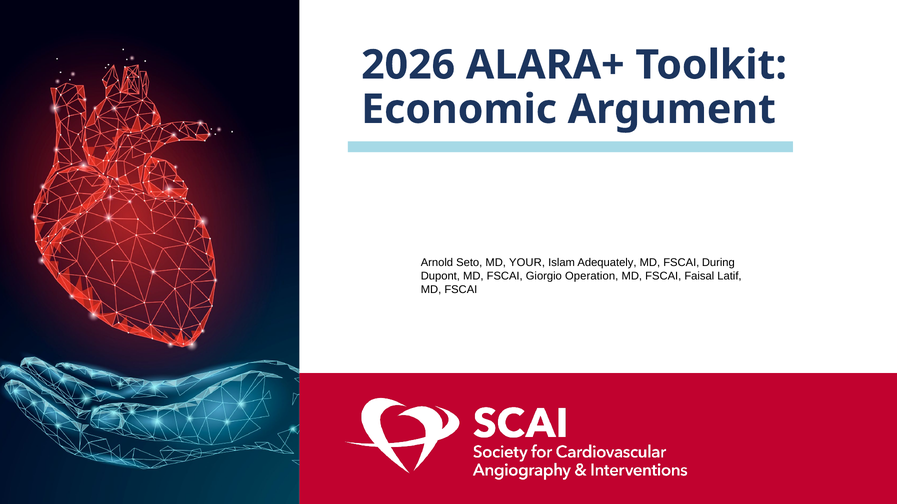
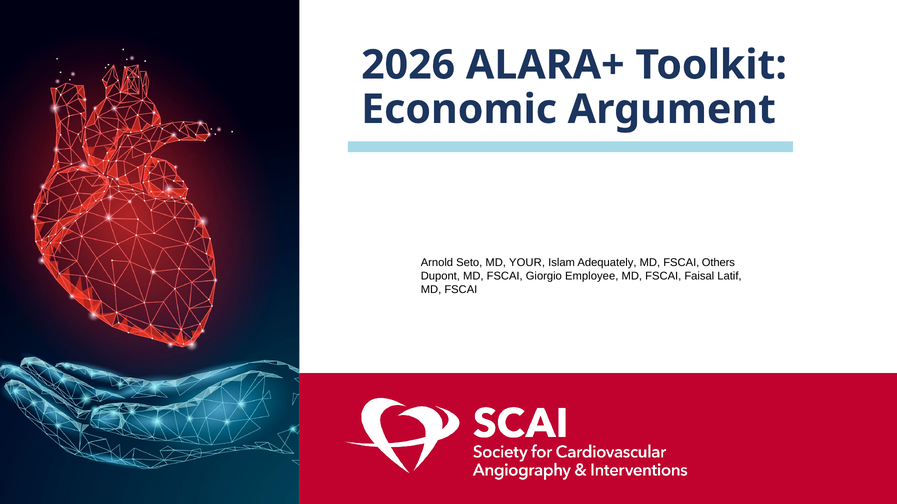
During: During -> Others
Operation: Operation -> Employee
